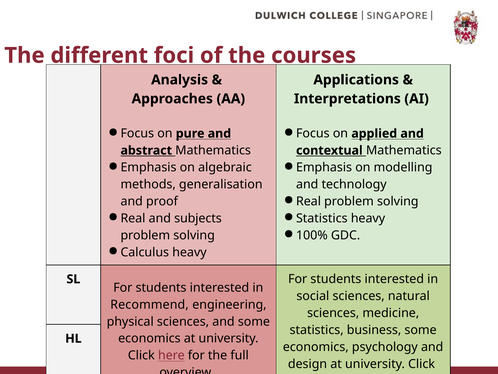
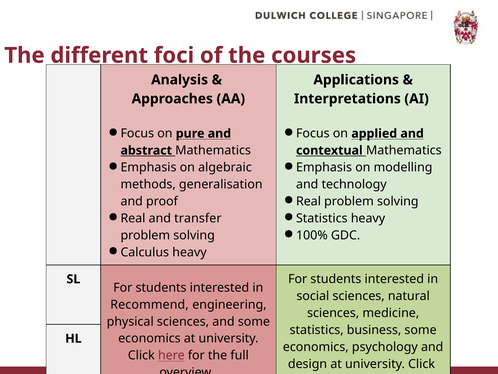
subjects: subjects -> transfer
